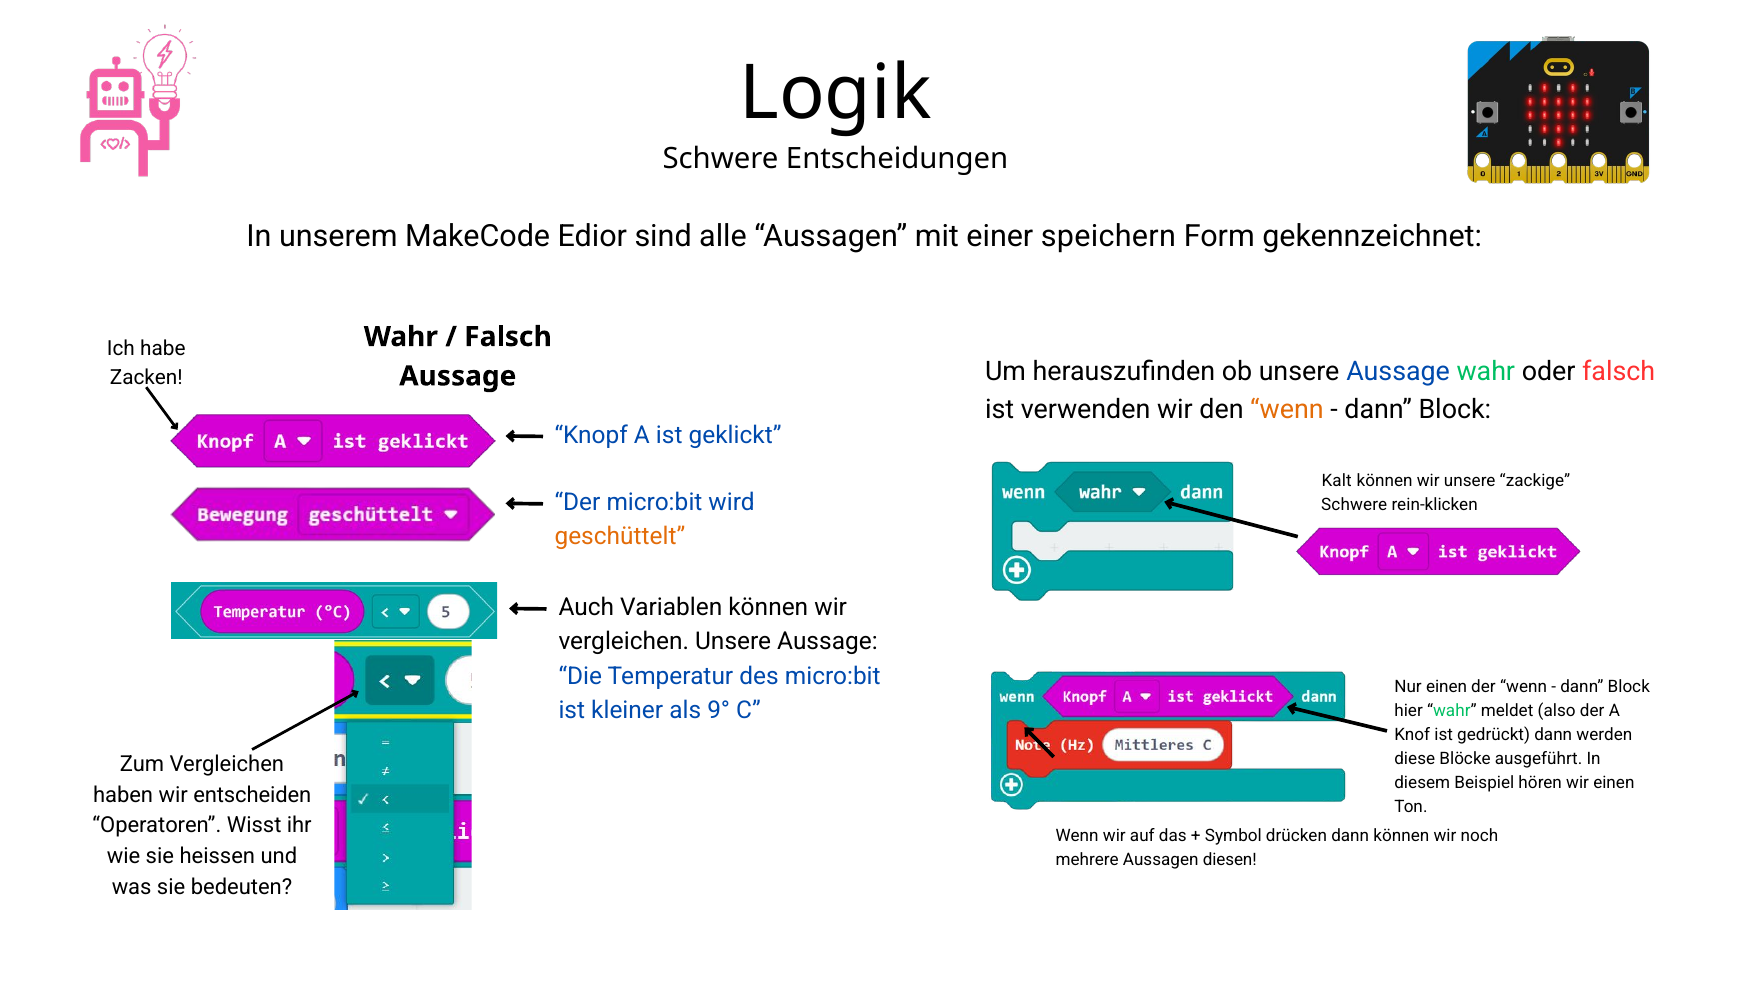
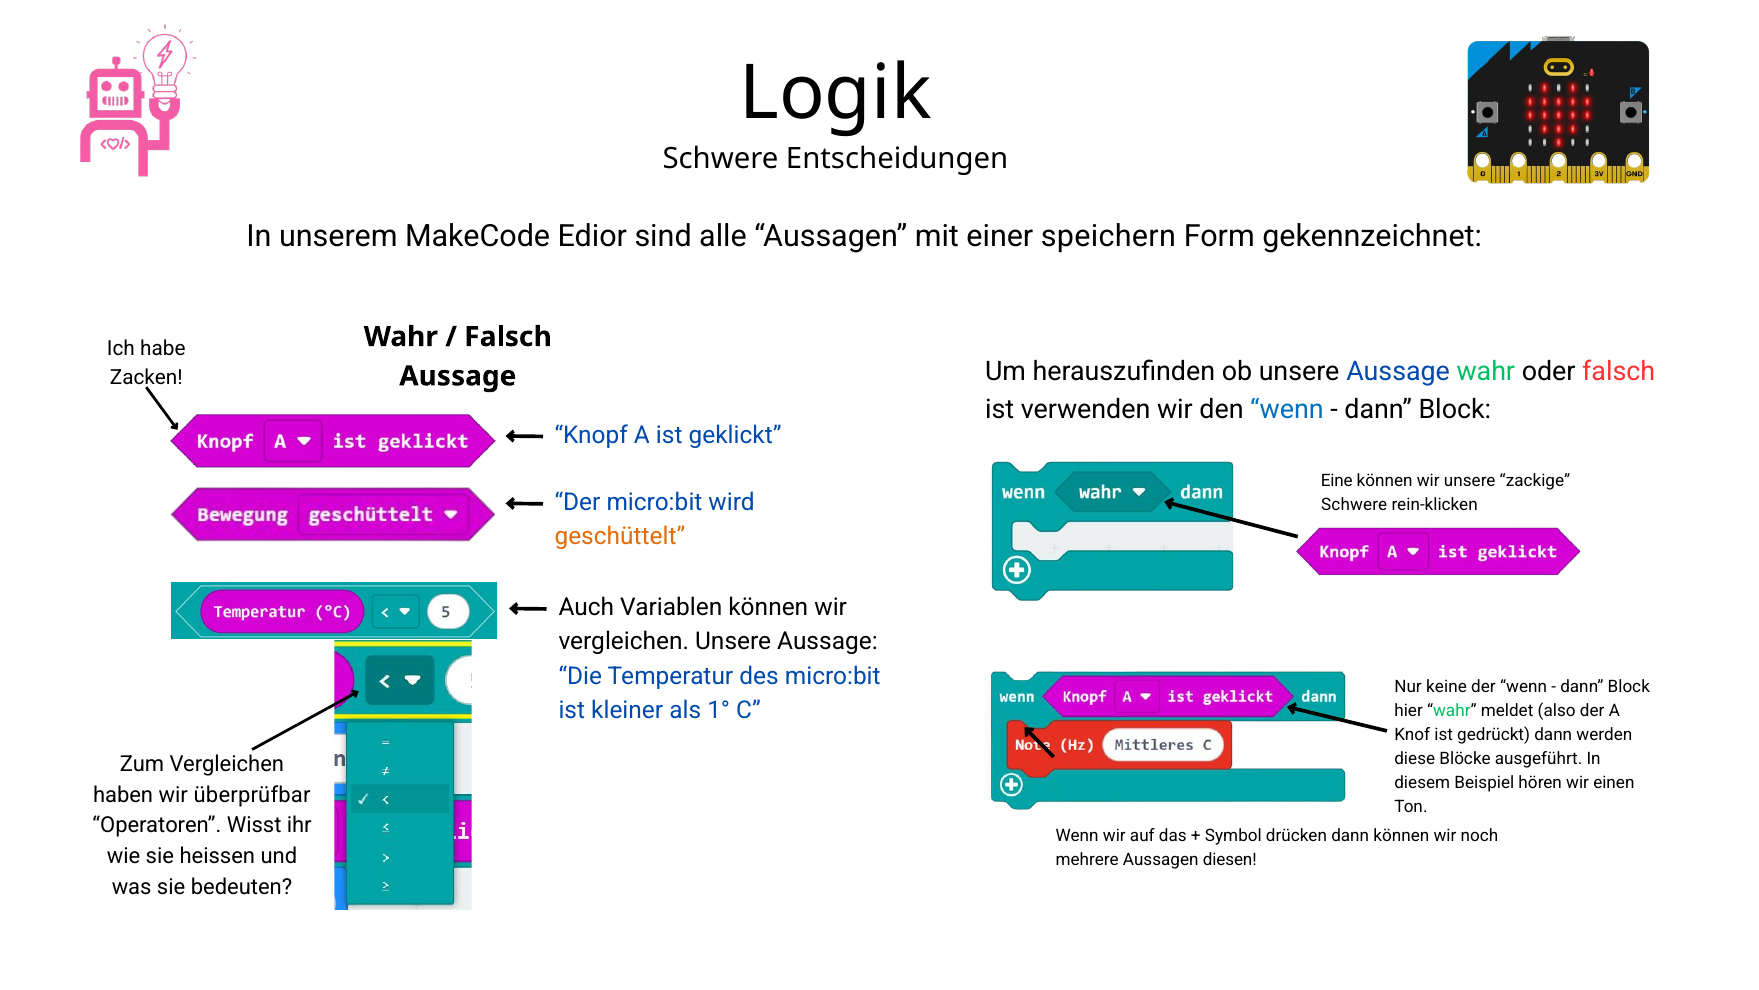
wenn at (1287, 409) colour: orange -> blue
Kalt: Kalt -> Eine
Nur einen: einen -> keine
9°: 9° -> 1°
entscheiden: entscheiden -> überprüfbar
